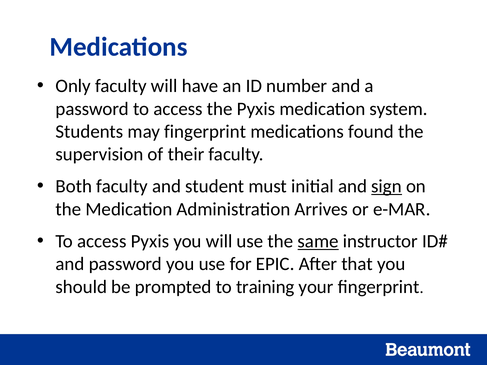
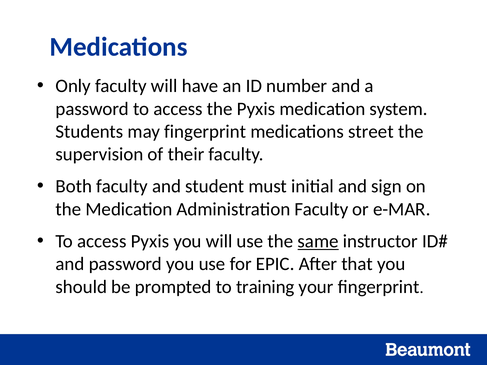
found: found -> street
sign underline: present -> none
Administration Arrives: Arrives -> Faculty
